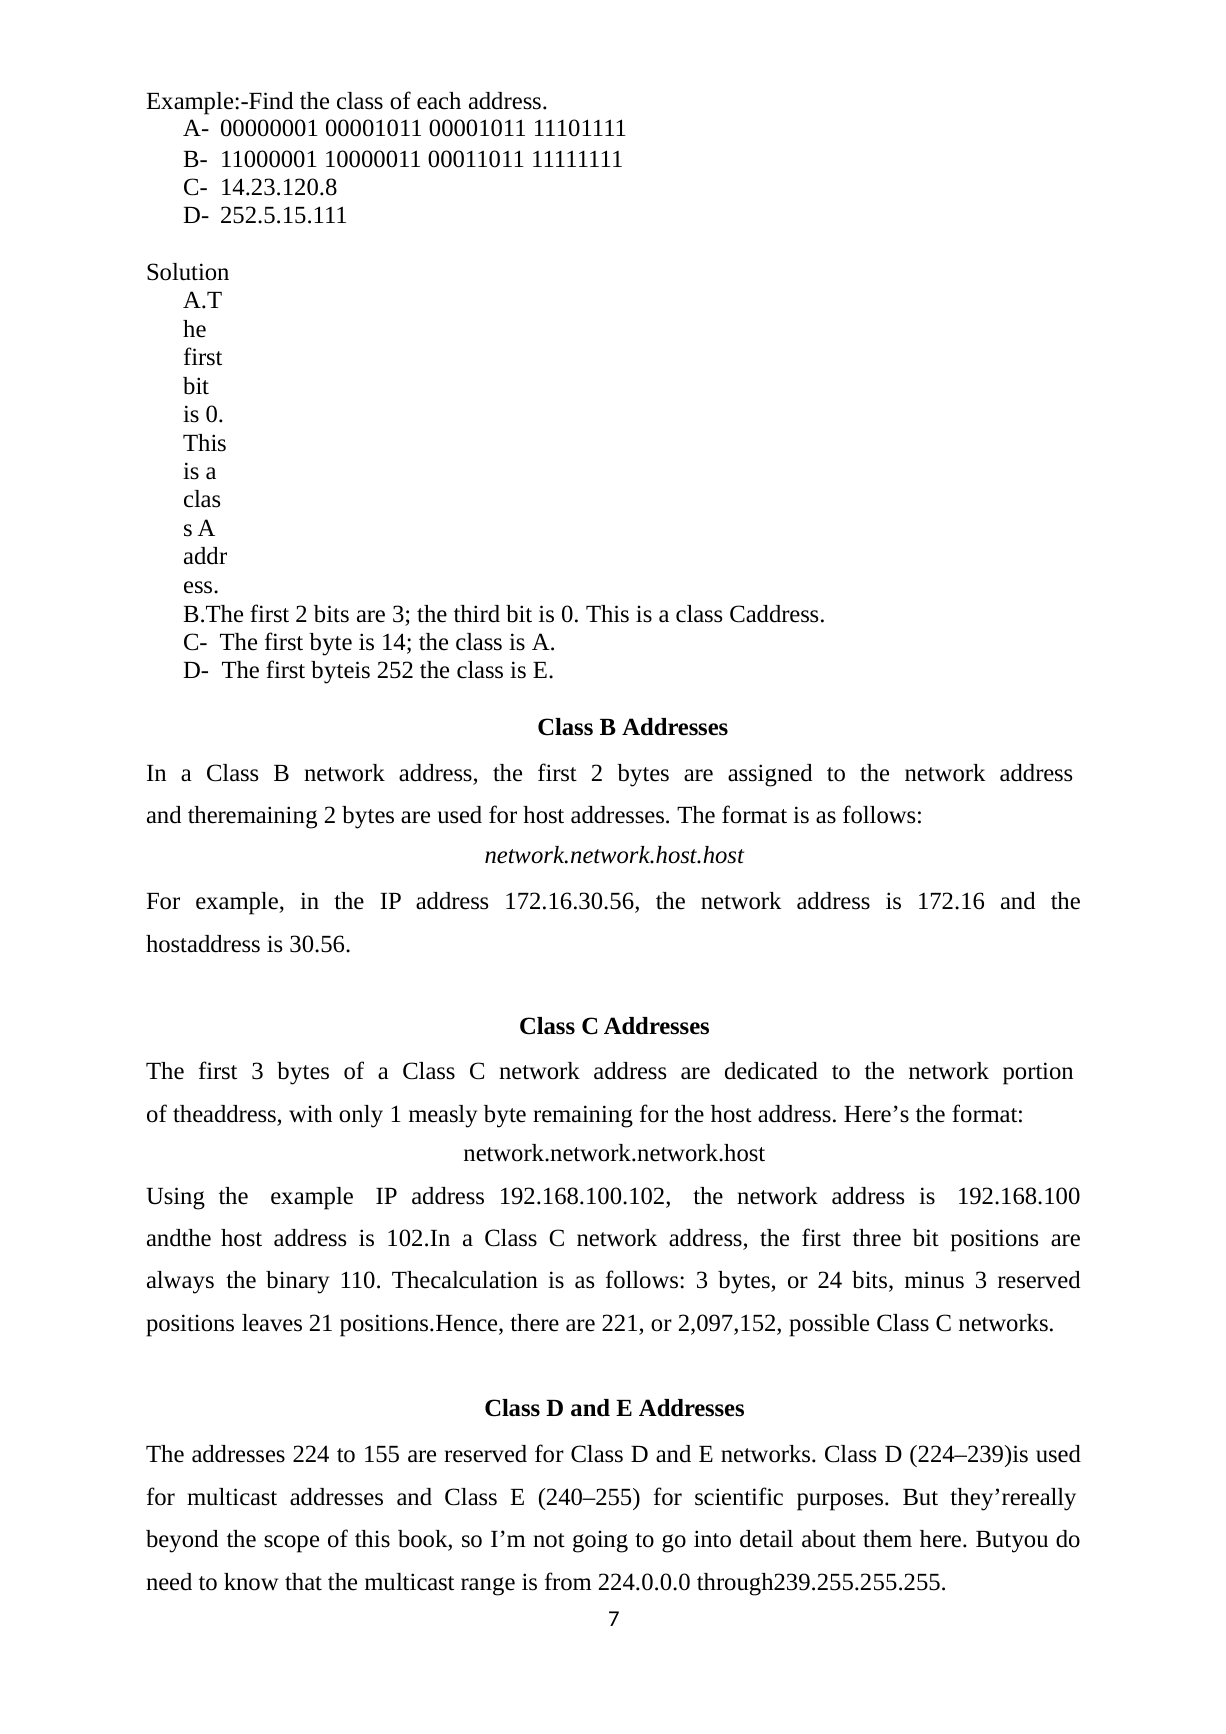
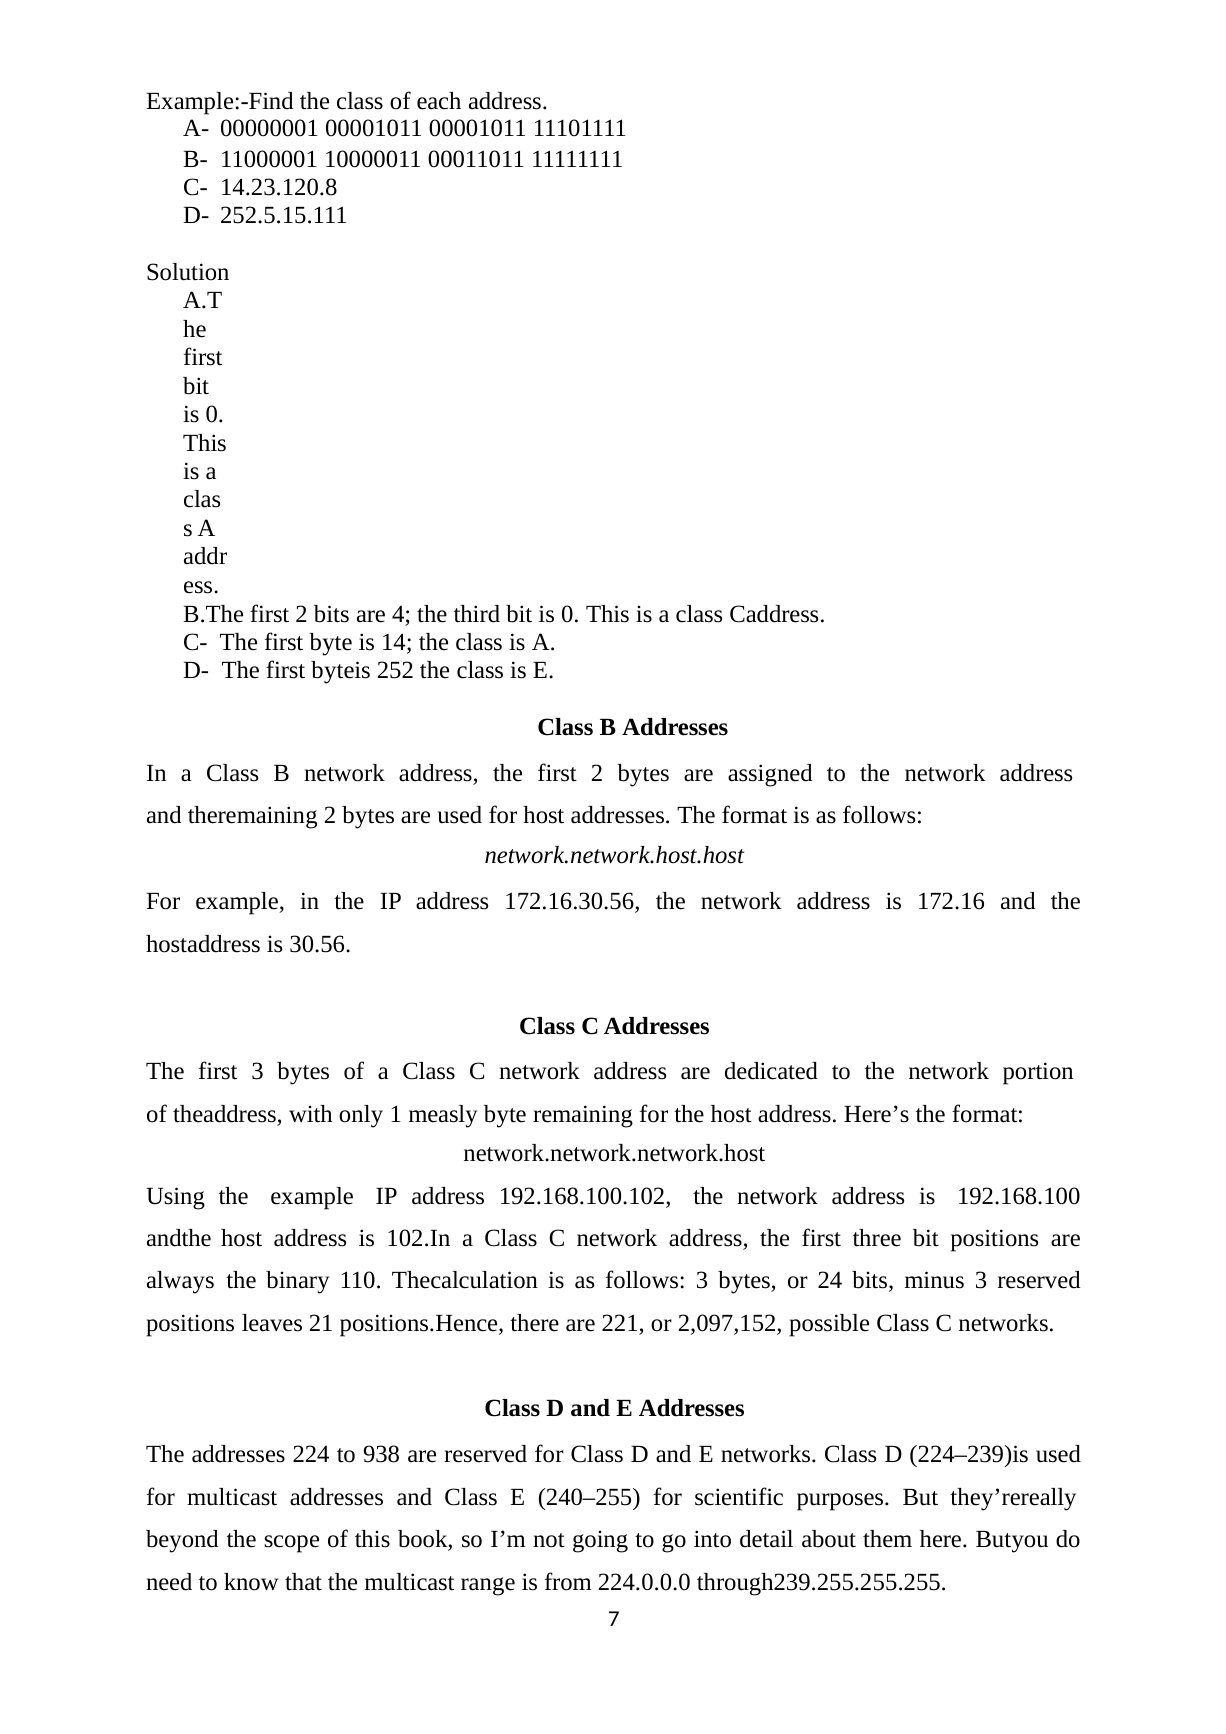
are 3: 3 -> 4
155: 155 -> 938
